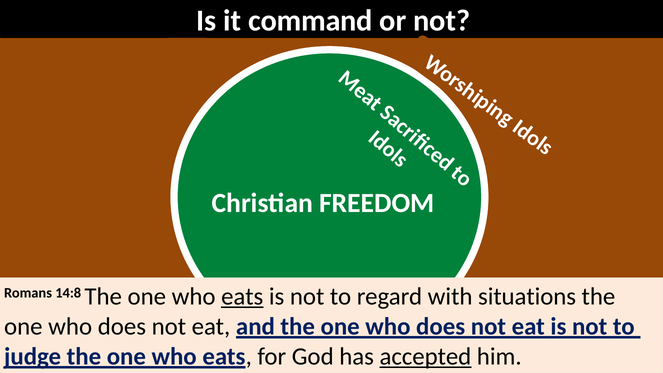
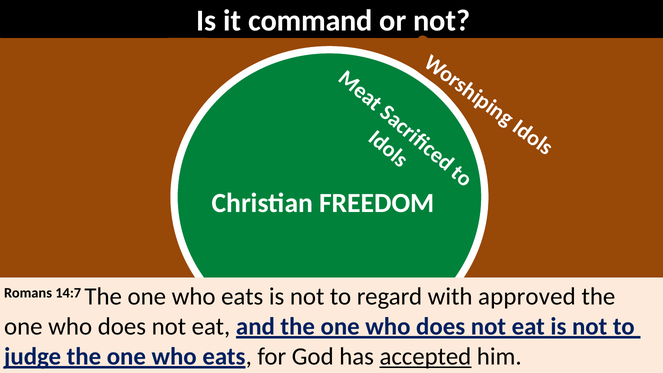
14:8: 14:8 -> 14:7
eats at (242, 297) underline: present -> none
situations: situations -> approved
